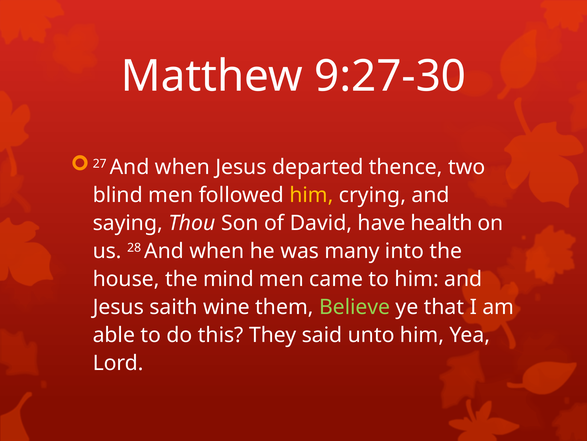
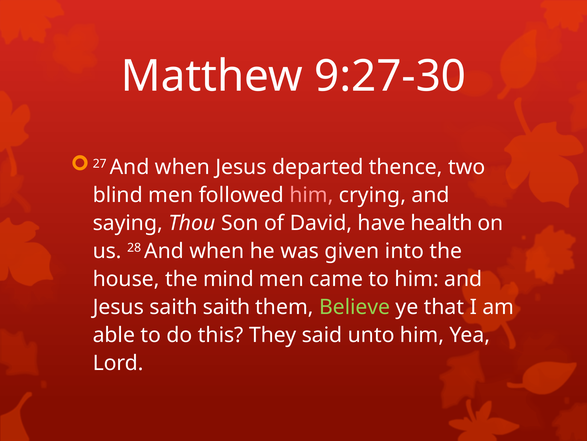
him at (311, 195) colour: yellow -> pink
many: many -> given
saith wine: wine -> saith
